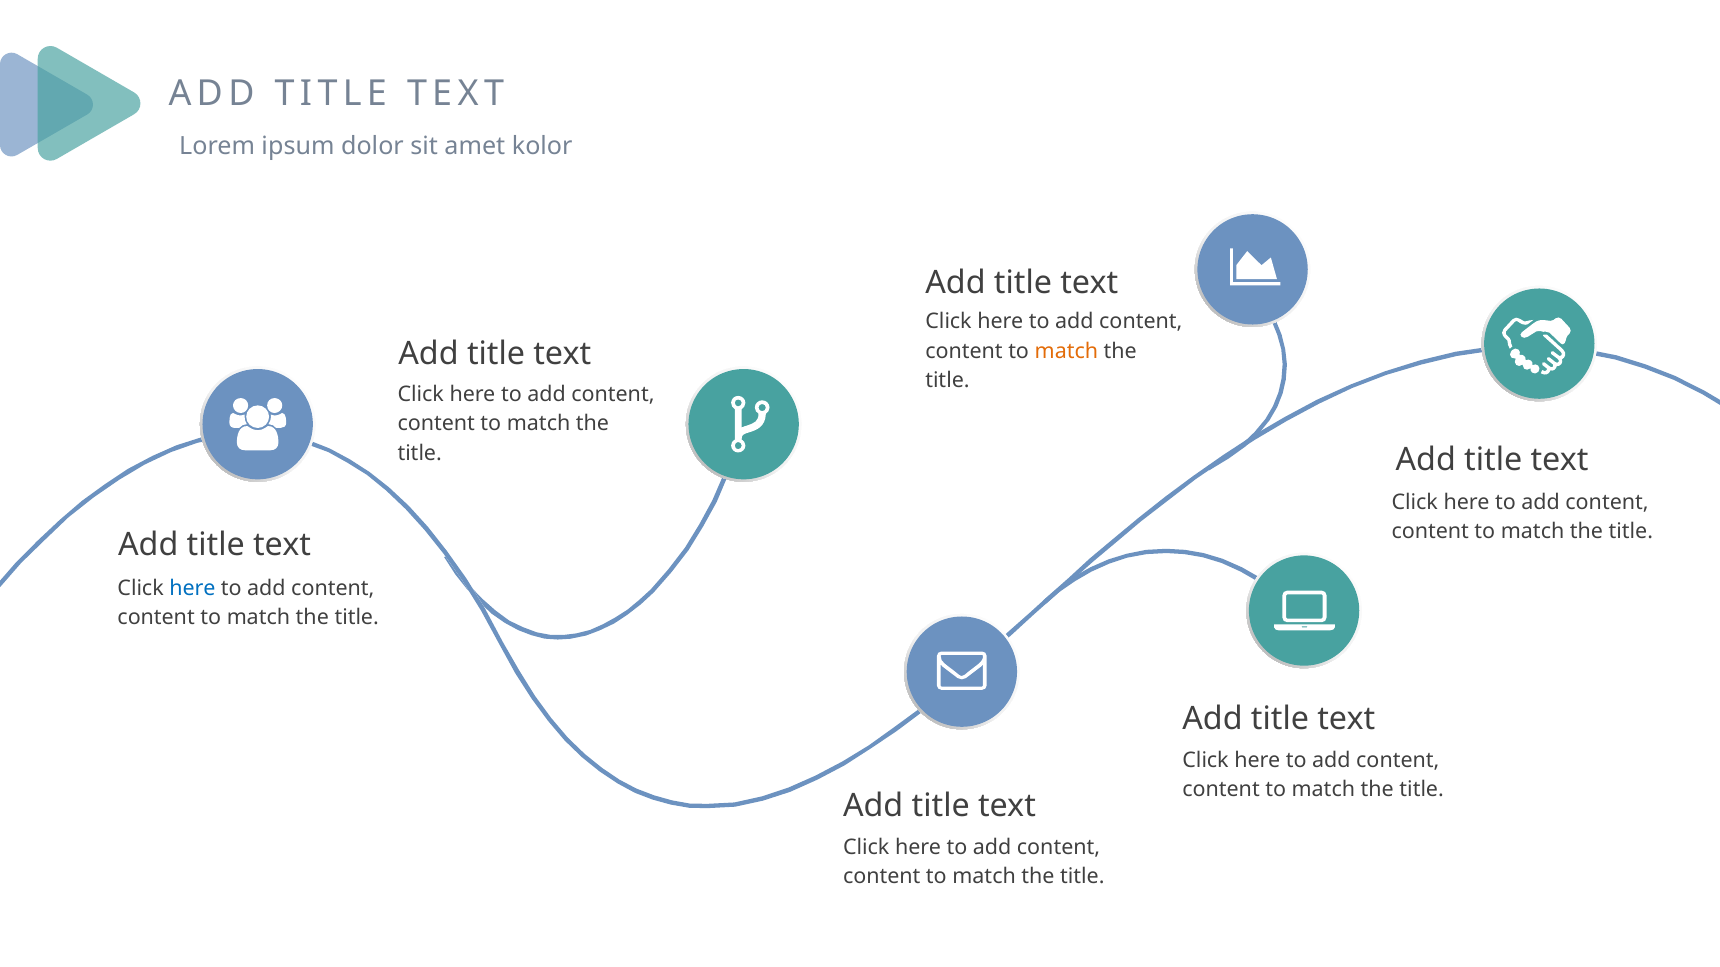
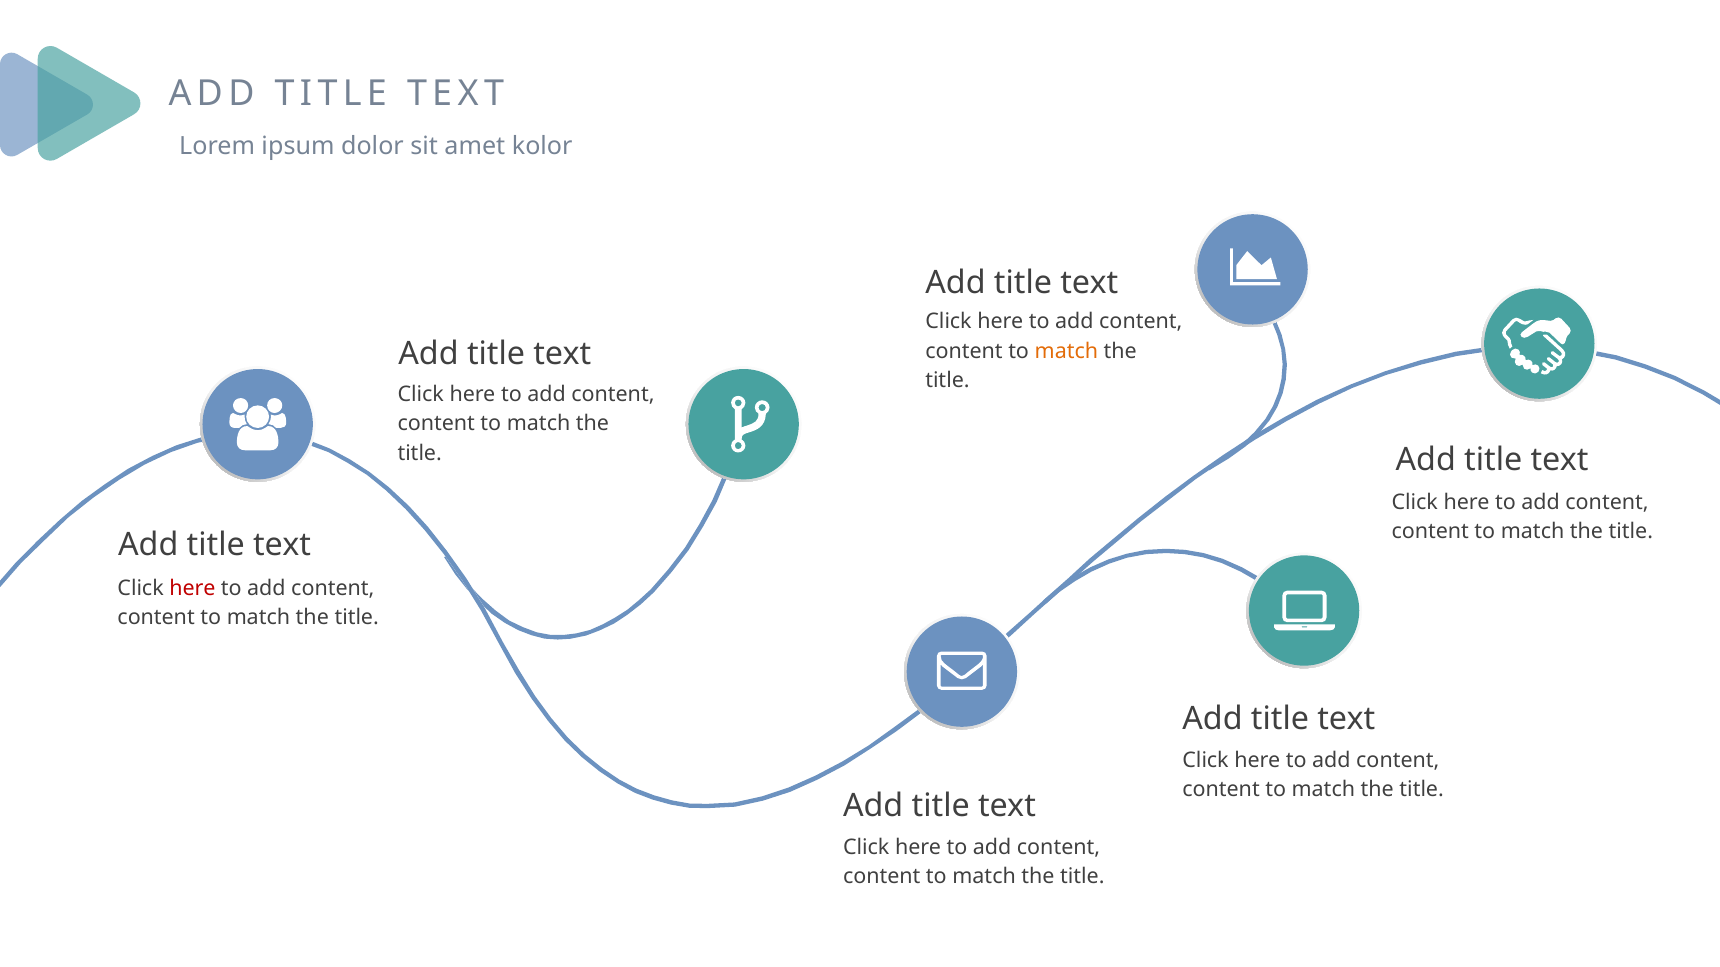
here at (192, 588) colour: blue -> red
